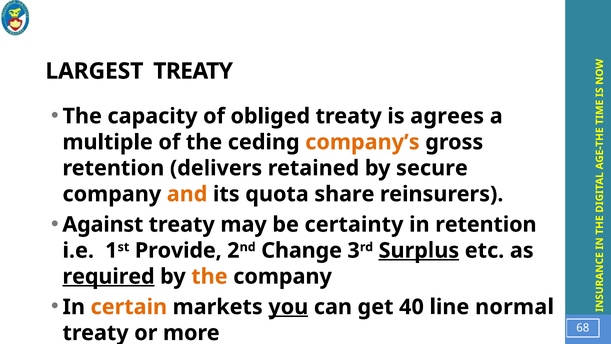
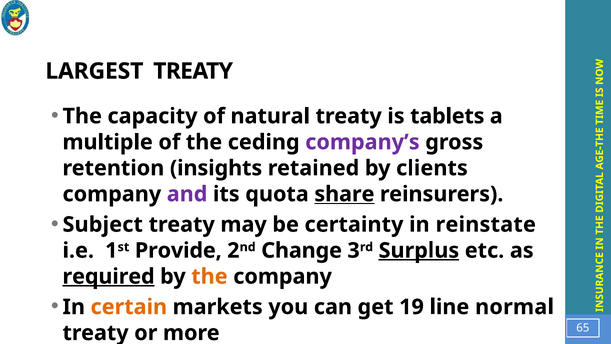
obliged: obliged -> natural
agrees: agrees -> tablets
company’s colour: orange -> purple
delivers: delivers -> insights
secure: secure -> clients
and colour: orange -> purple
share underline: none -> present
Against: Against -> Subject
in retention: retention -> reinstate
you underline: present -> none
40: 40 -> 19
68: 68 -> 65
